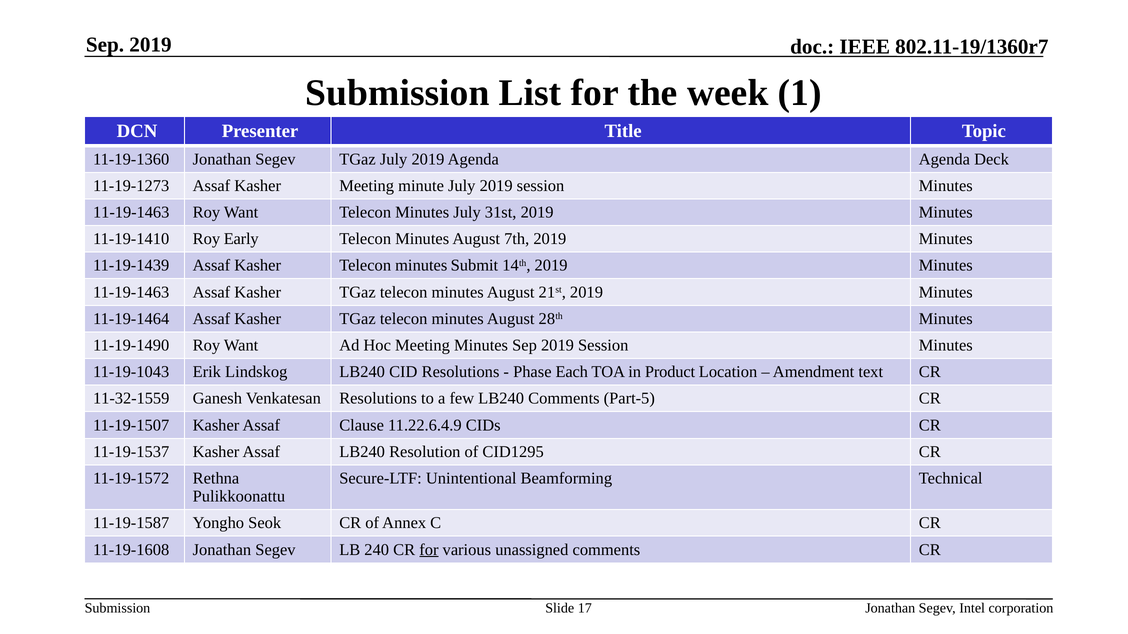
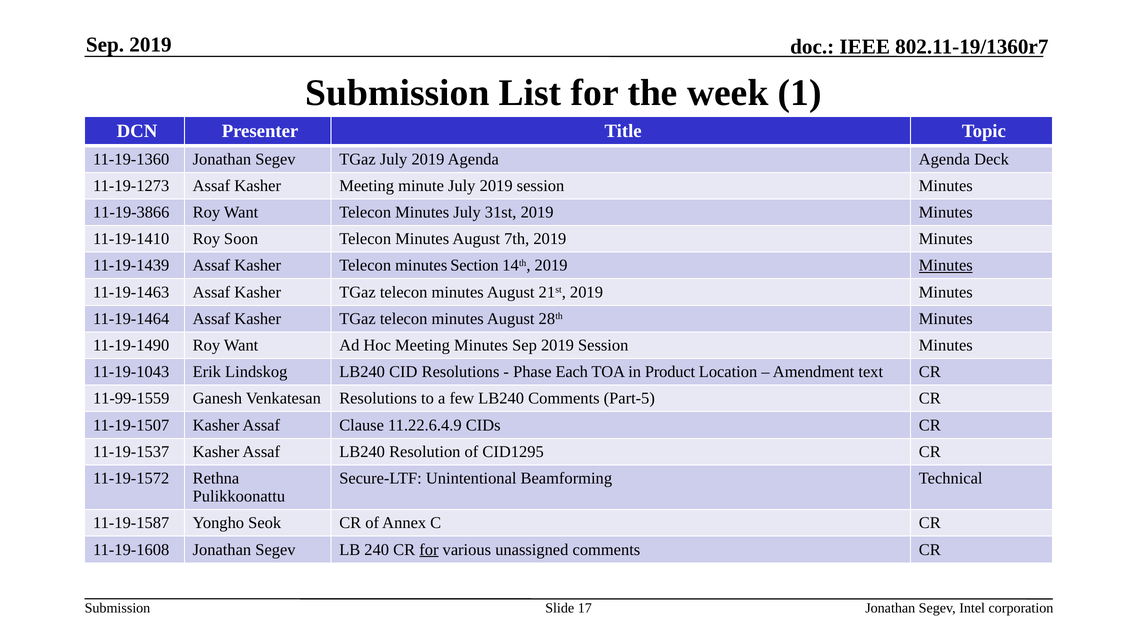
11-19-1463 at (131, 213): 11-19-1463 -> 11-19-3866
Early: Early -> Soon
Submit: Submit -> Section
Minutes at (946, 266) underline: none -> present
11-32-1559: 11-32-1559 -> 11-99-1559
